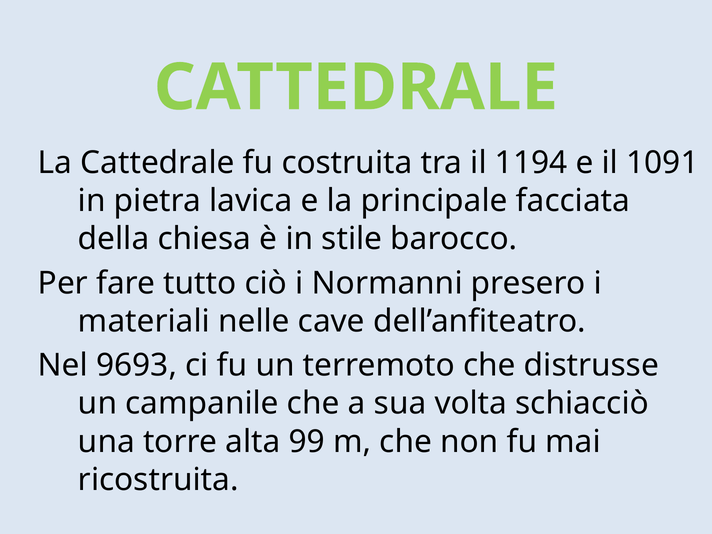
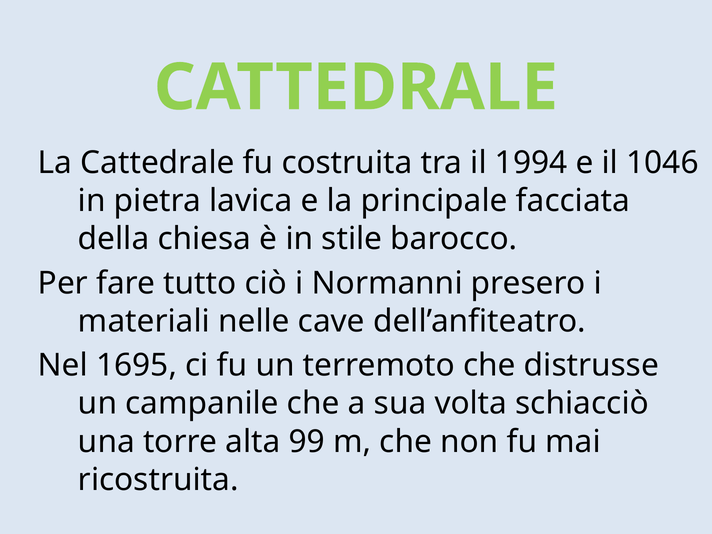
1194: 1194 -> 1994
1091: 1091 -> 1046
9693: 9693 -> 1695
